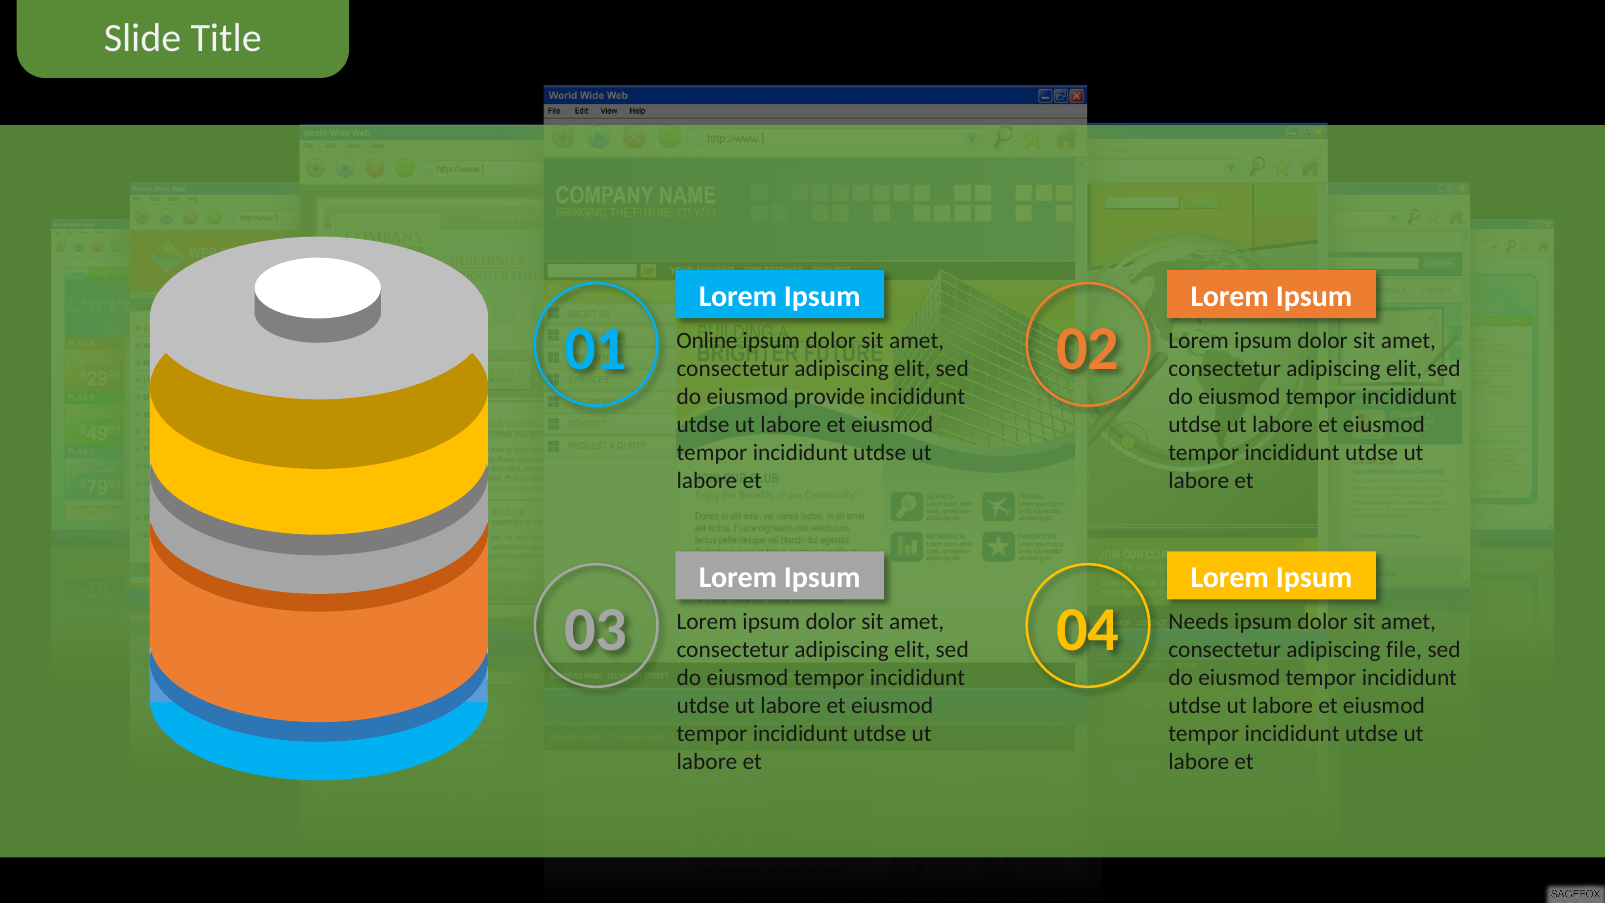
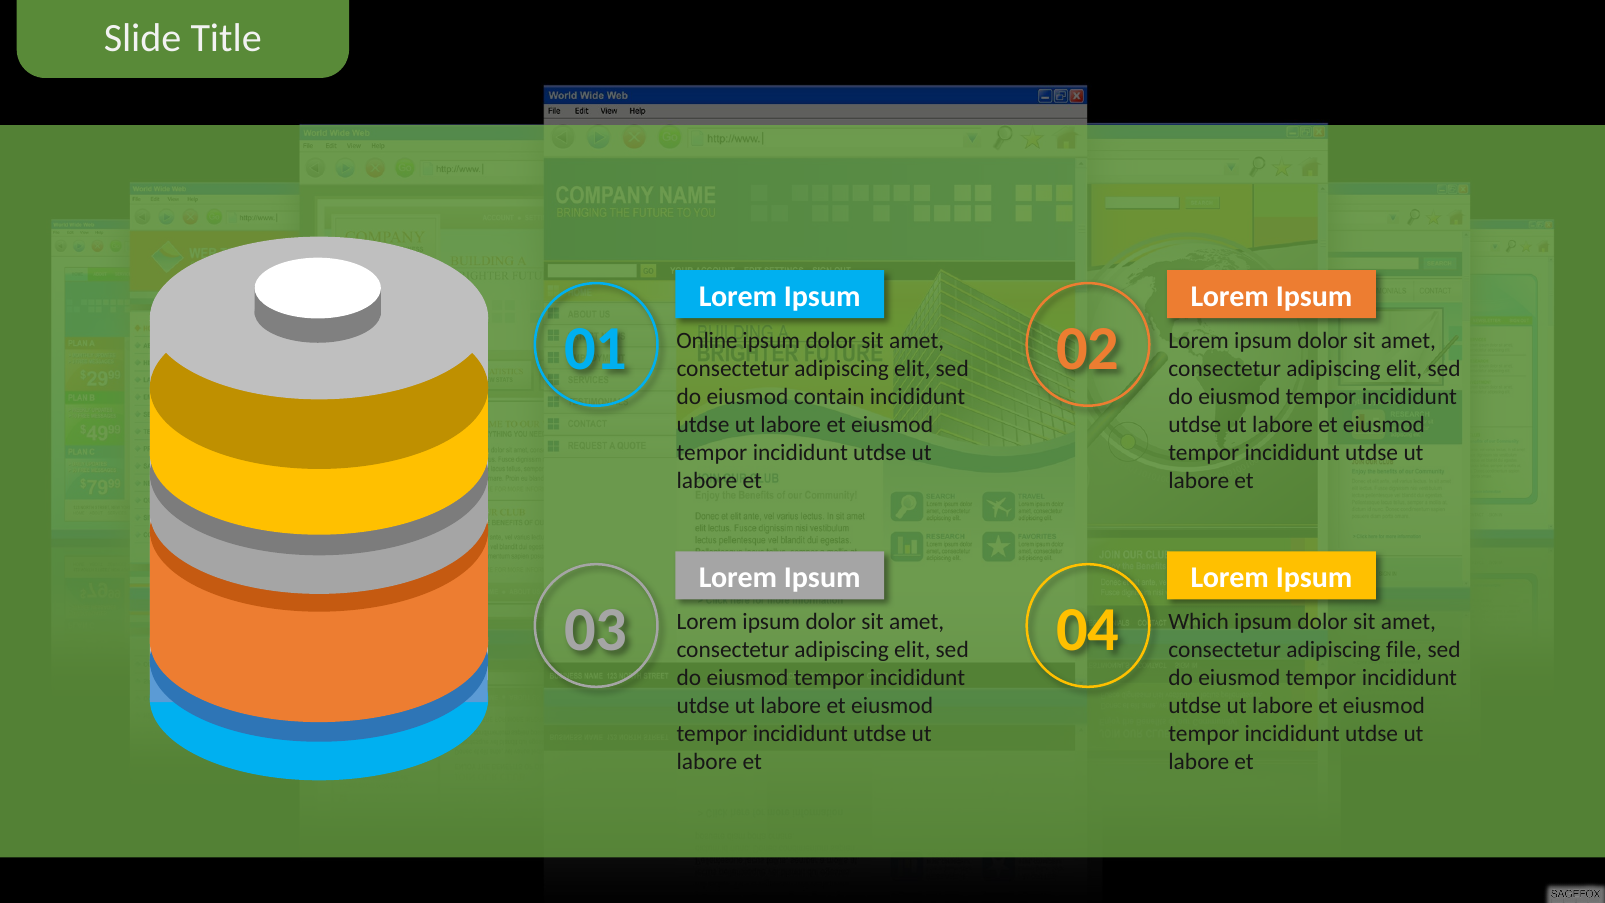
provide: provide -> contain
Needs: Needs -> Which
